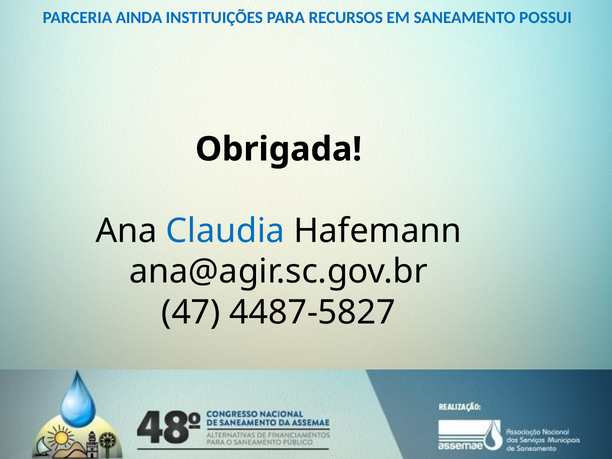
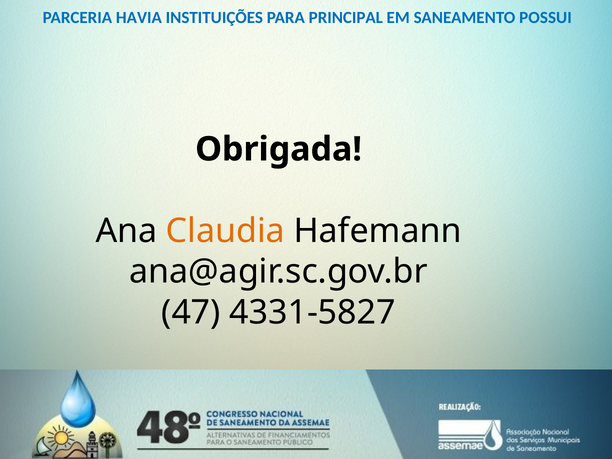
AINDA: AINDA -> HAVIA
RECURSOS: RECURSOS -> PRINCIPAL
Claudia colour: blue -> orange
4487-5827: 4487-5827 -> 4331-5827
